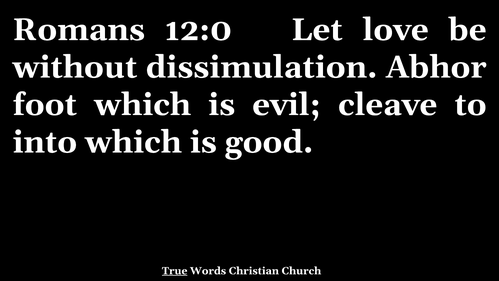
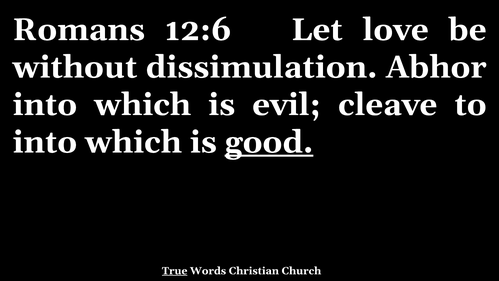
12:0: 12:0 -> 12:6
foot at (45, 105): foot -> into
good underline: none -> present
